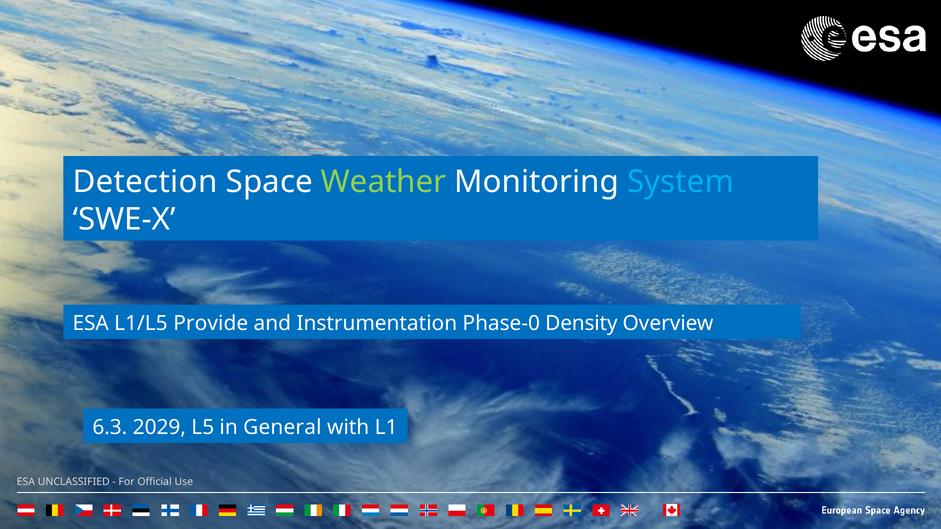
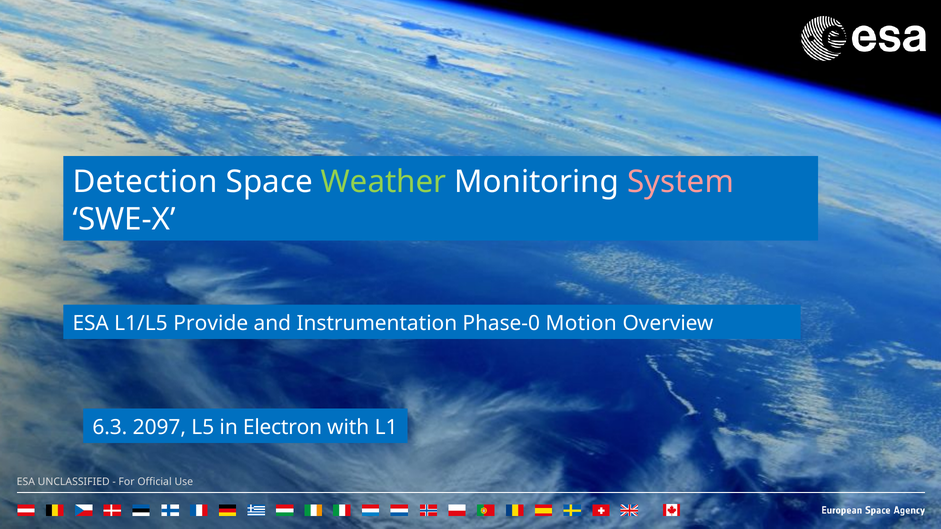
System colour: light blue -> pink
Density: Density -> Motion
2029: 2029 -> 2097
General: General -> Electron
